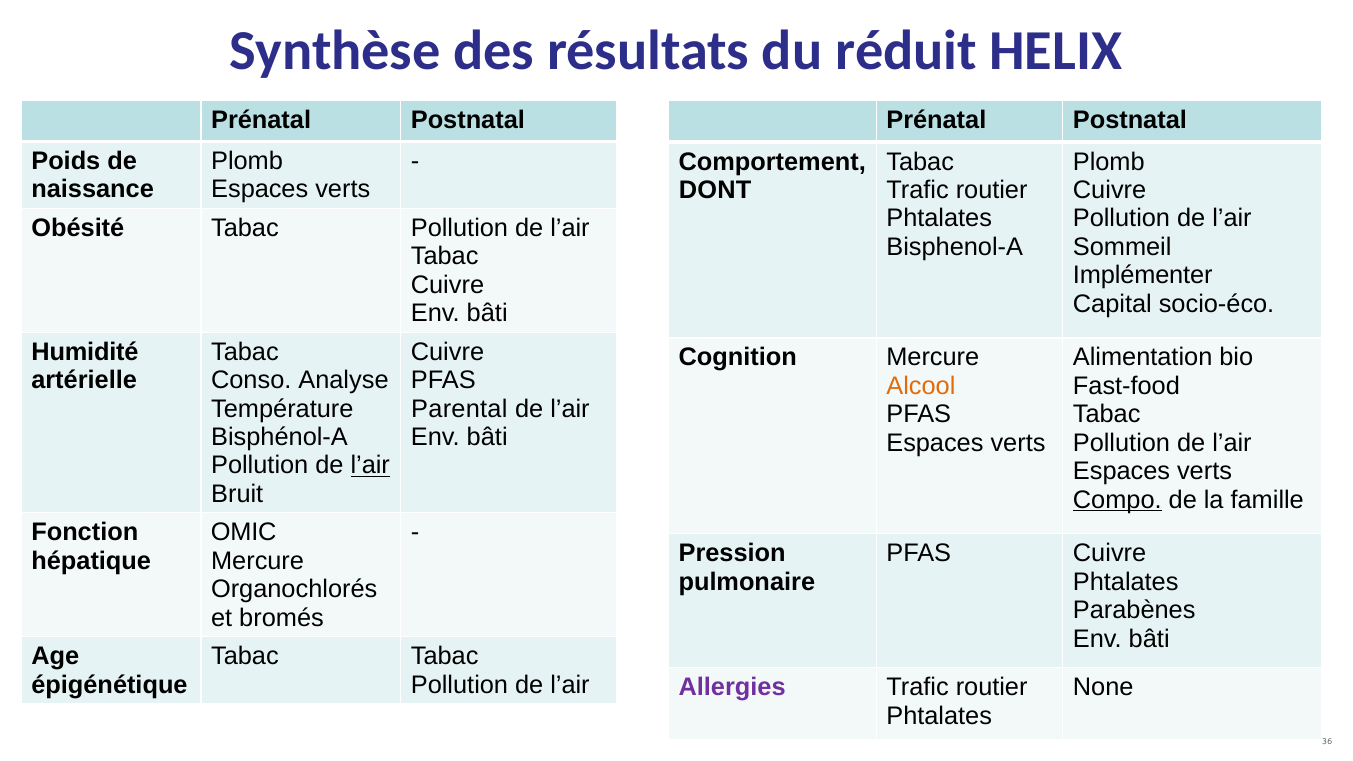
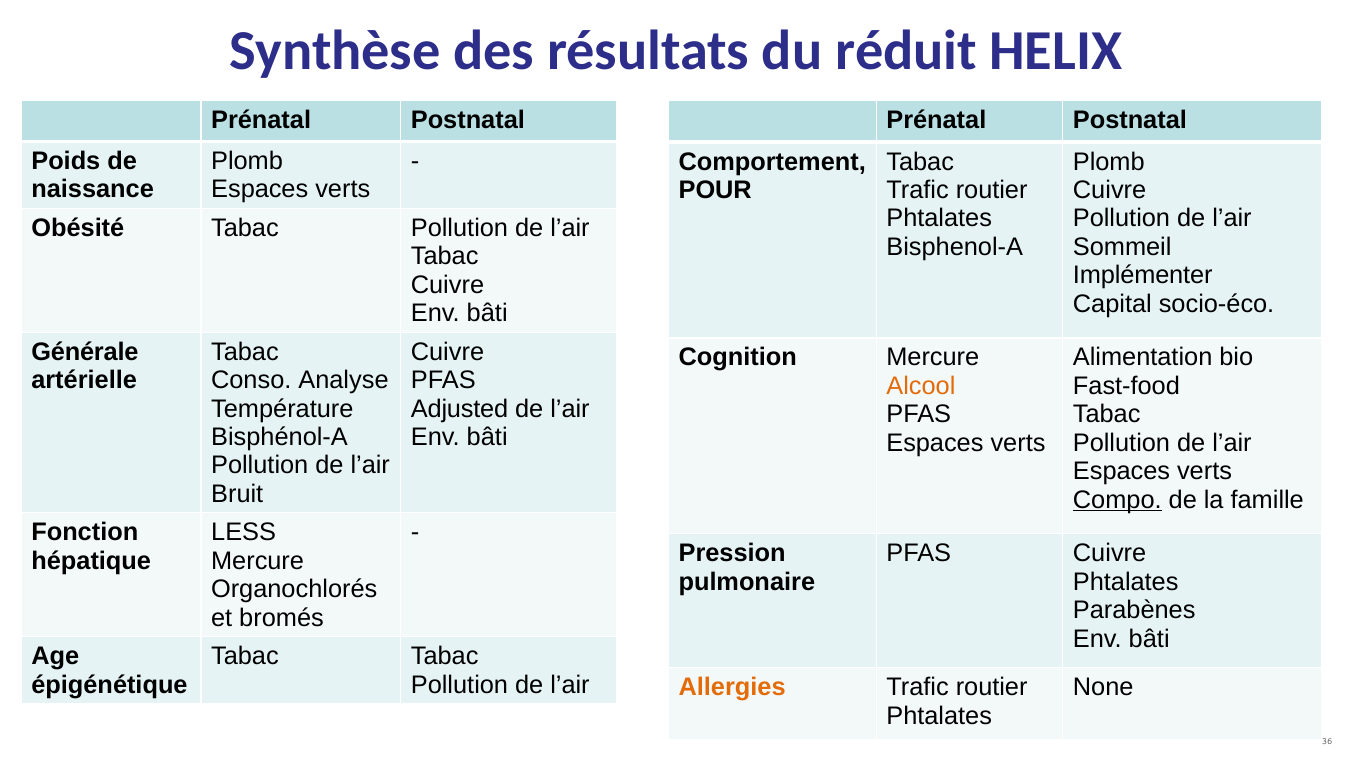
DONT: DONT -> POUR
Humidité: Humidité -> Générale
Parental: Parental -> Adjusted
l’air at (370, 466) underline: present -> none
OMIC: OMIC -> LESS
Allergies colour: purple -> orange
